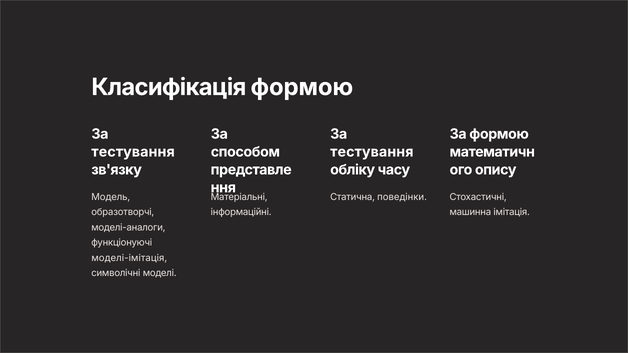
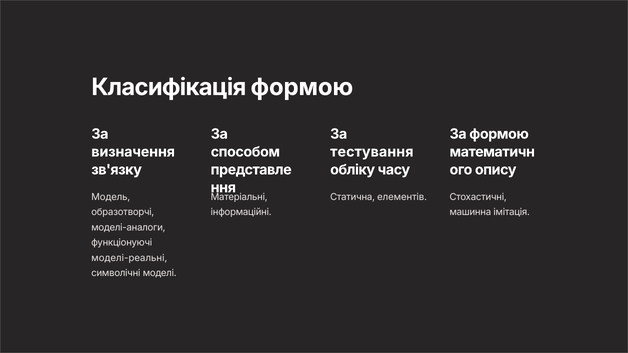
тестування at (133, 152): тестування -> визначення
поведінки: поведінки -> елементів
моделі-імітація: моделі-імітація -> моделі-реальні
